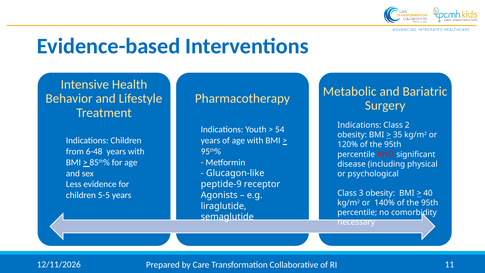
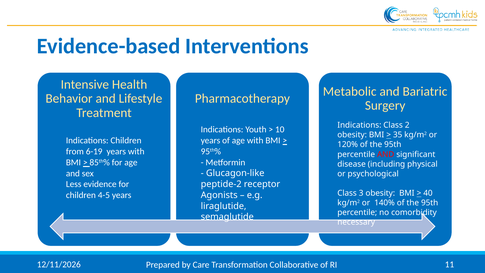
54: 54 -> 10
6-48: 6-48 -> 6-19
peptide-9: peptide-9 -> peptide-2
5-5: 5-5 -> 4-5
